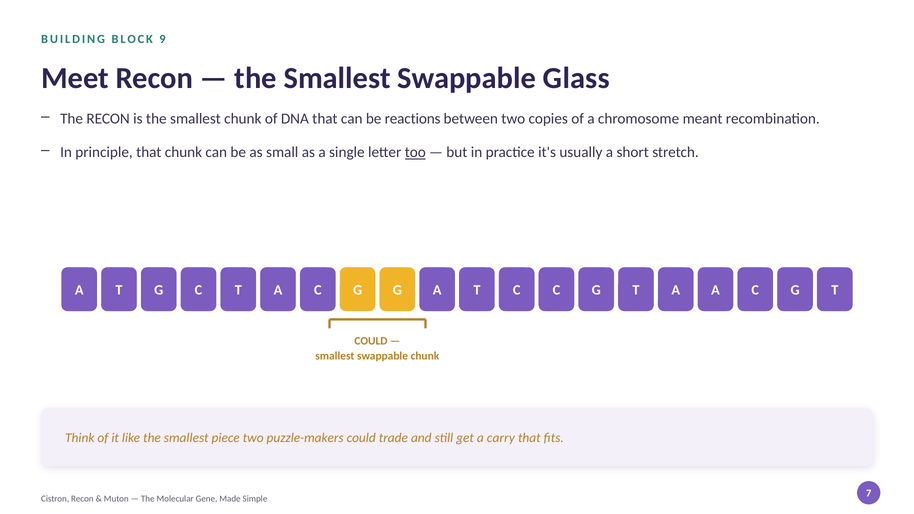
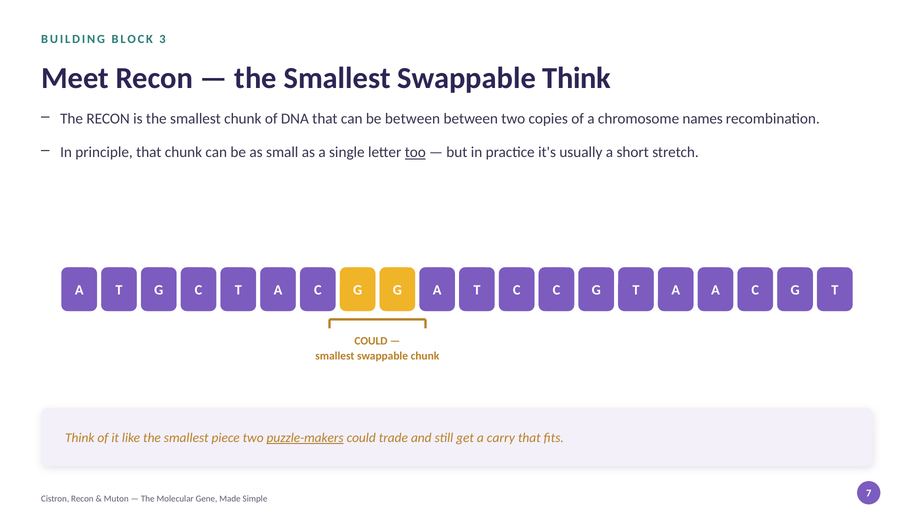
9: 9 -> 3
Swappable Glass: Glass -> Think
be reactions: reactions -> between
meant: meant -> names
puzzle-makers underline: none -> present
